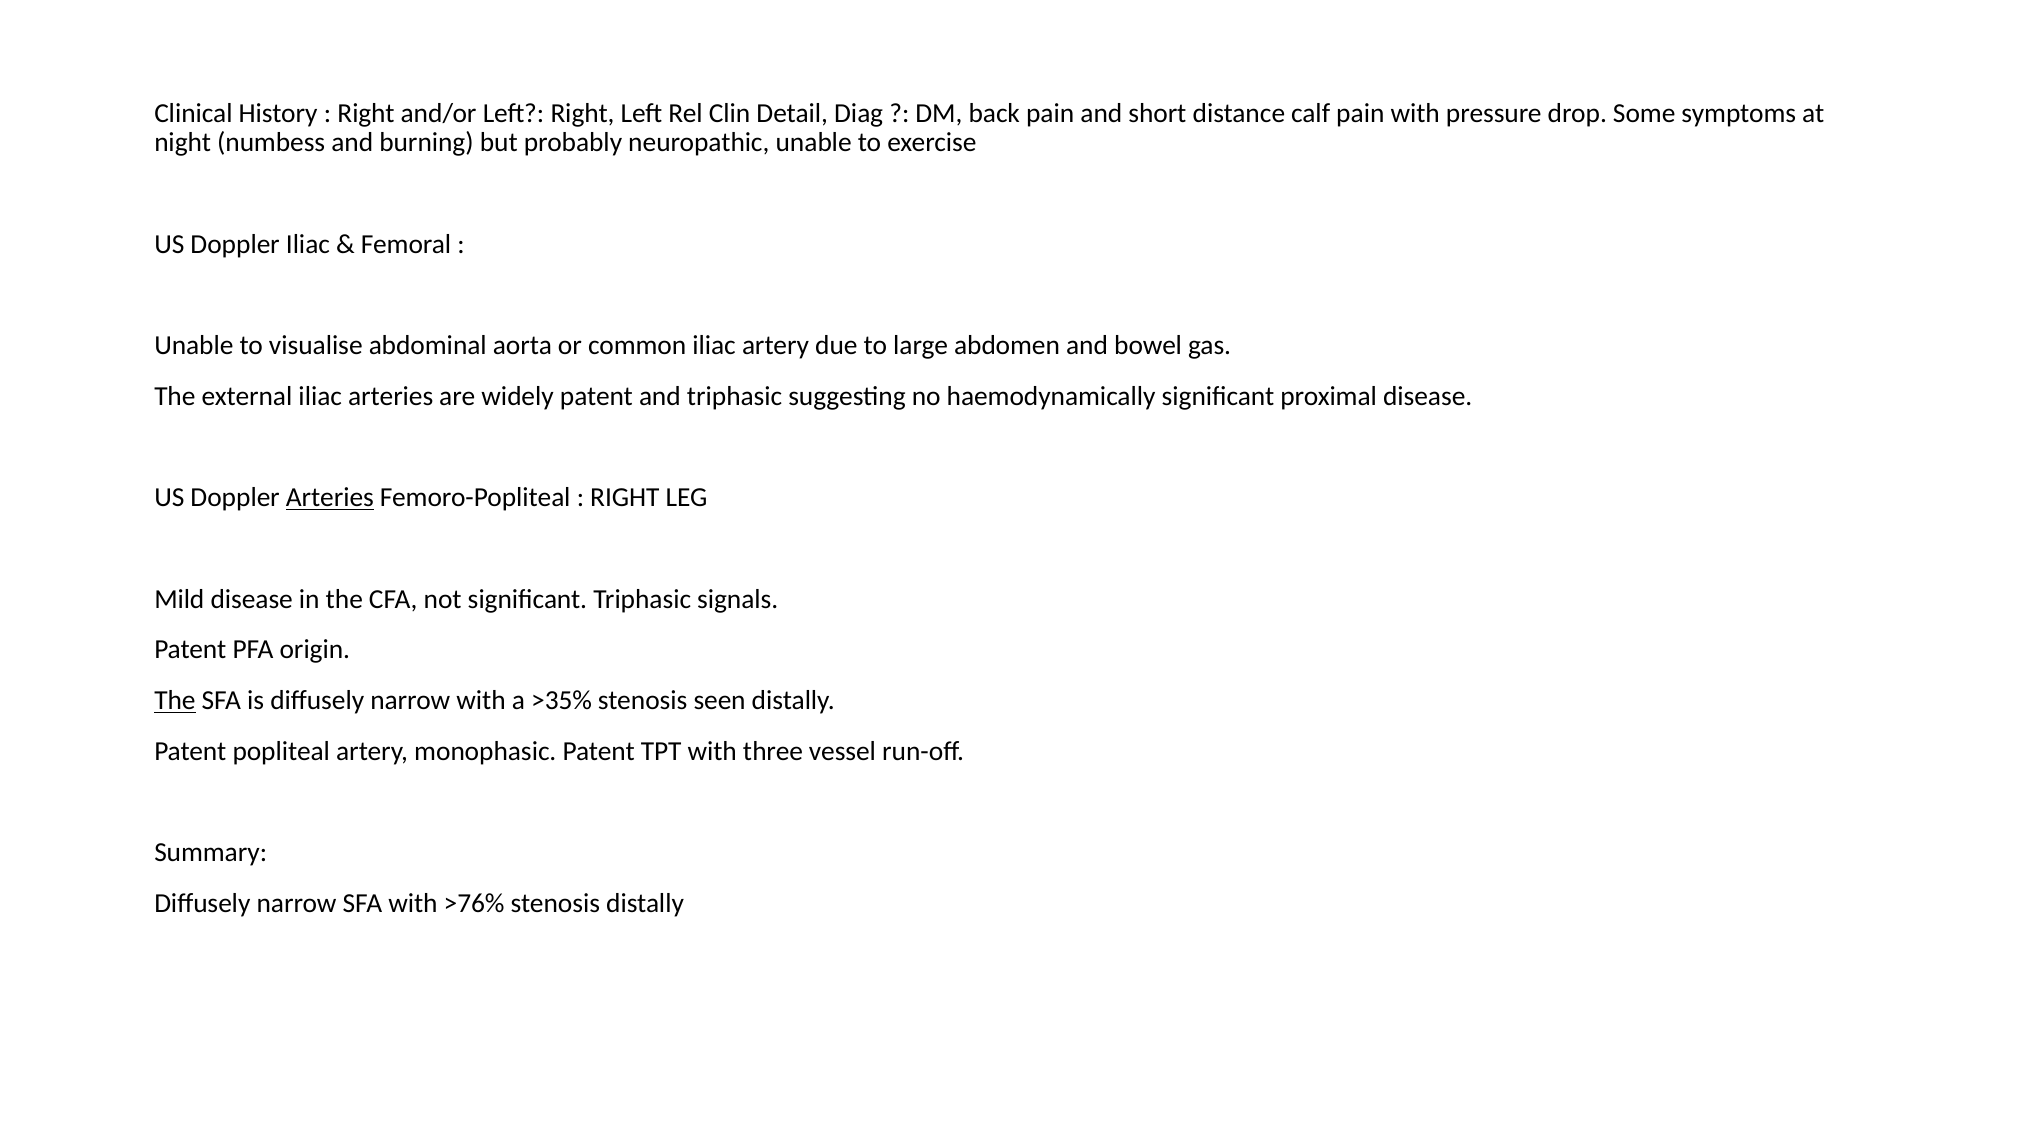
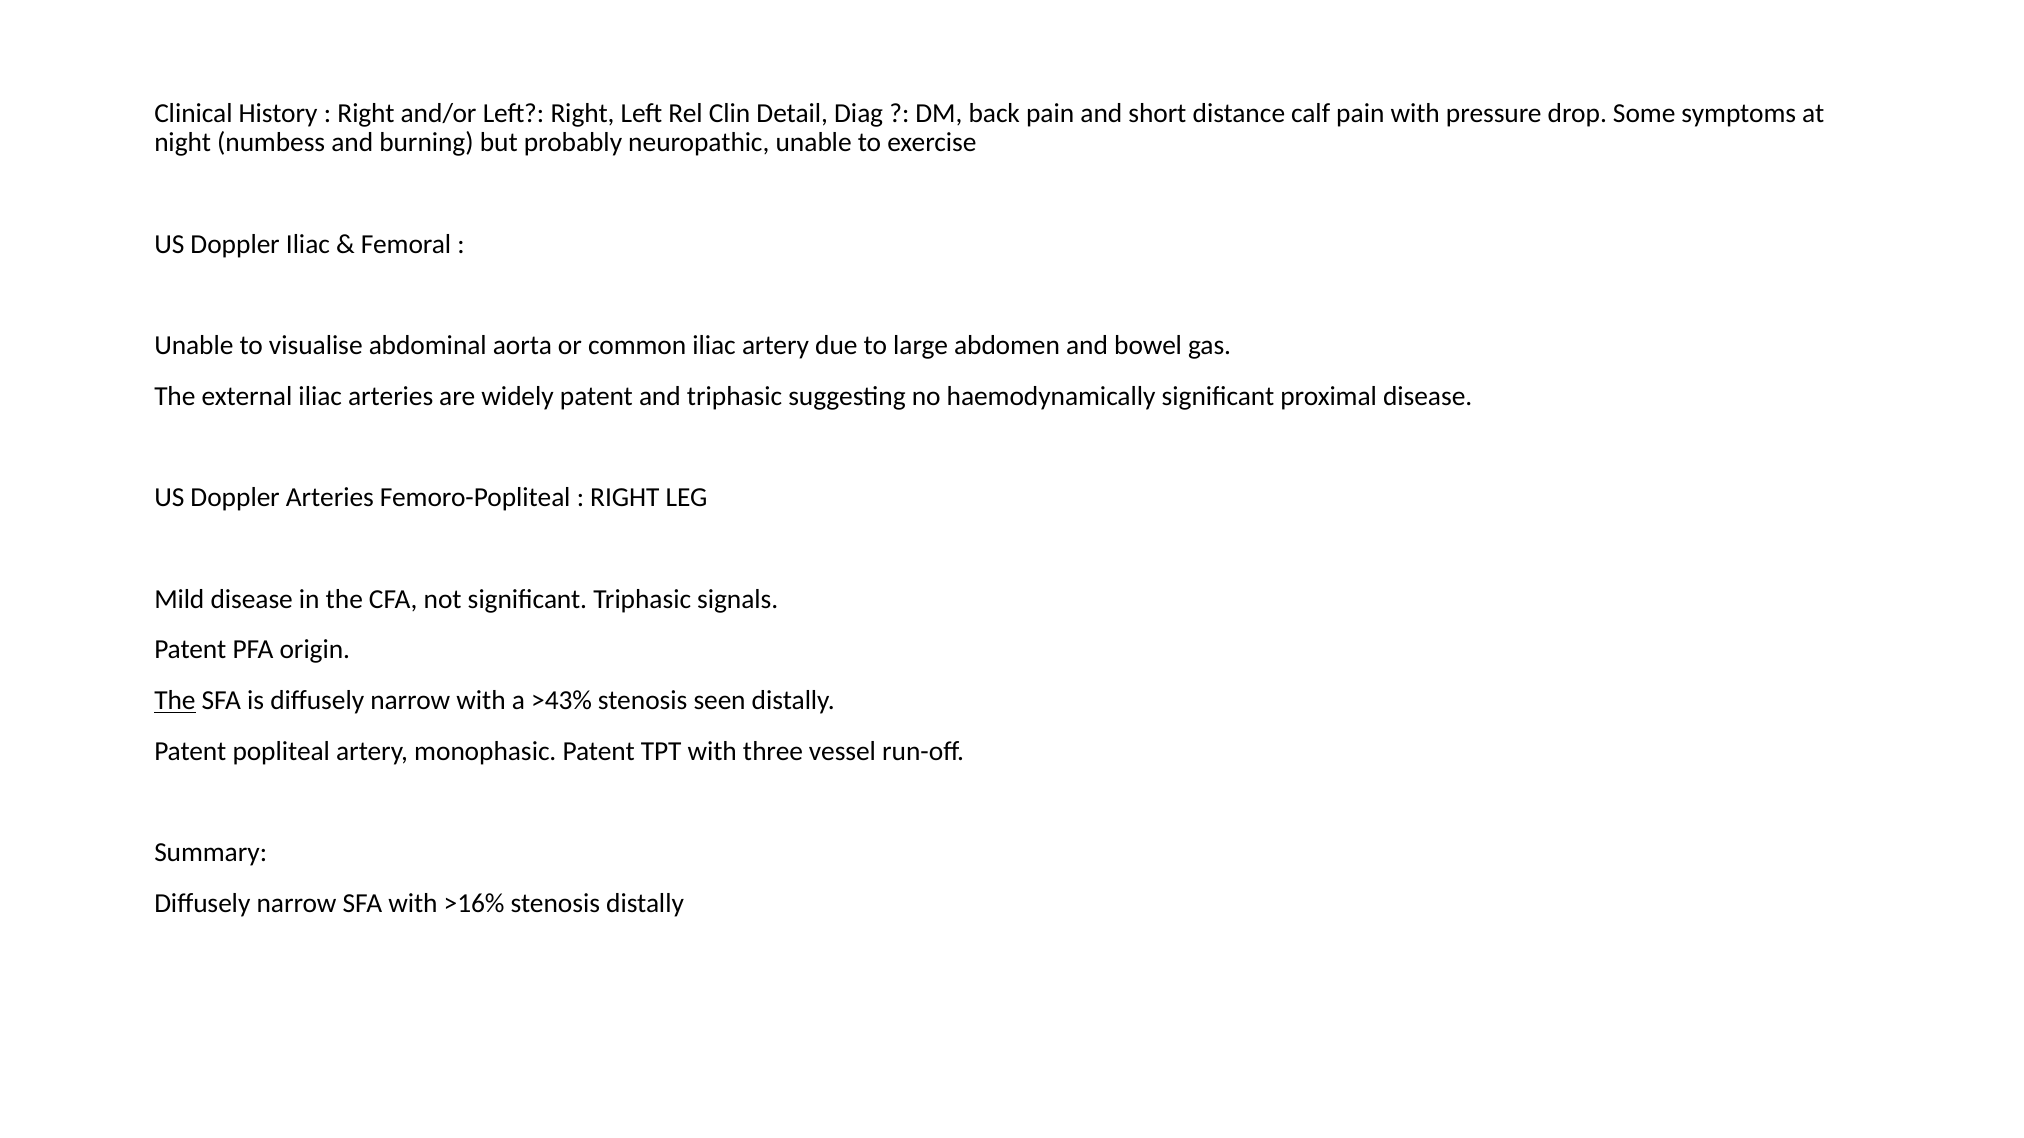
Arteries at (330, 498) underline: present -> none
>35%: >35% -> >43%
>76%: >76% -> >16%
